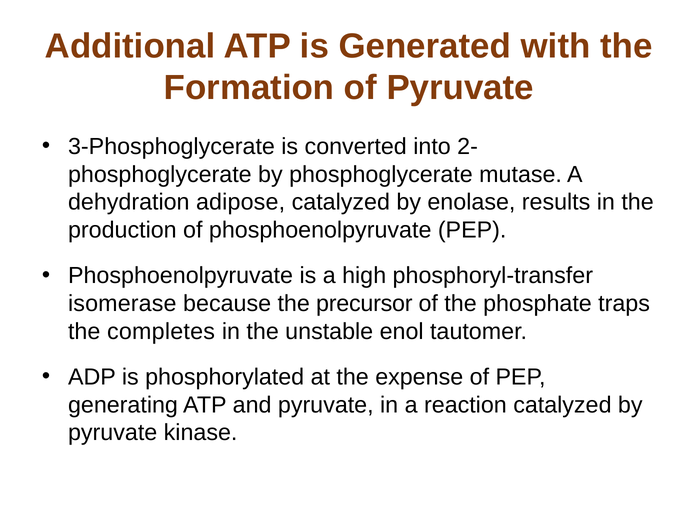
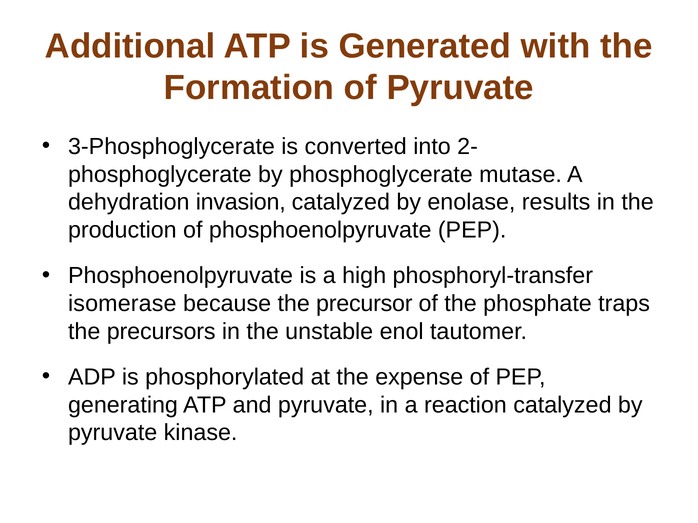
adipose: adipose -> invasion
completes: completes -> precursors
